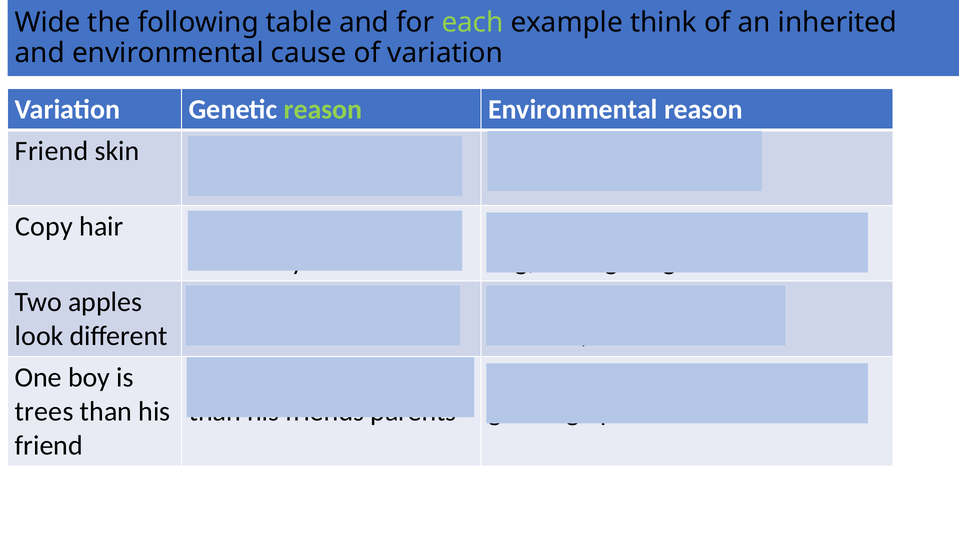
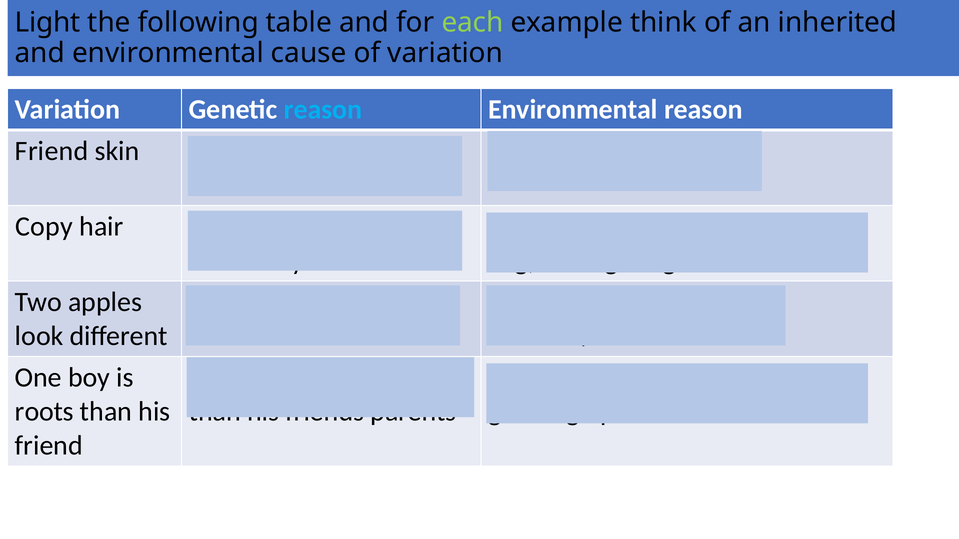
Wide: Wide -> Light
reason at (323, 110) colour: light green -> light blue
trees: trees -> roots
